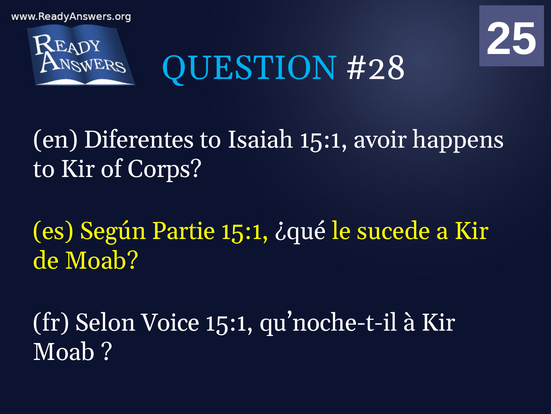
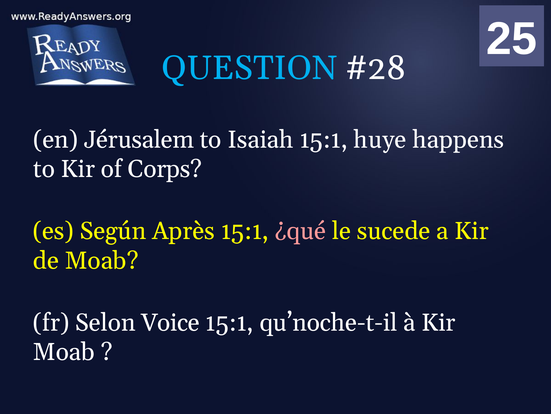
Diferentes: Diferentes -> Jérusalem
avoir: avoir -> huye
Partie: Partie -> Après
¿qué colour: white -> pink
